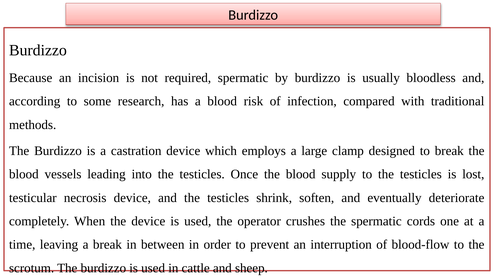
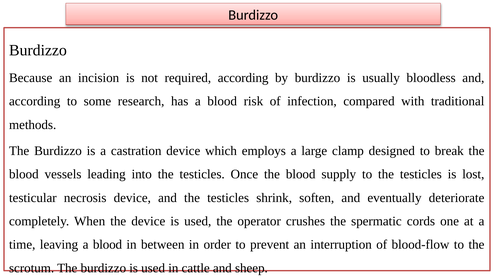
required spermatic: spermatic -> according
leaving a break: break -> blood
